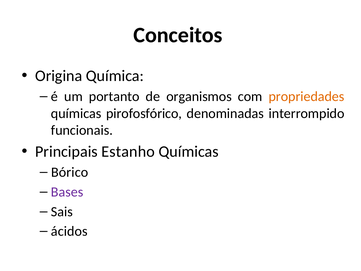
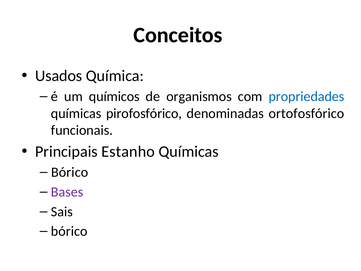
Origina: Origina -> Usados
portanto: portanto -> químicos
propriedades colour: orange -> blue
interrompido: interrompido -> ortofosfórico
ácidos at (69, 231): ácidos -> bórico
